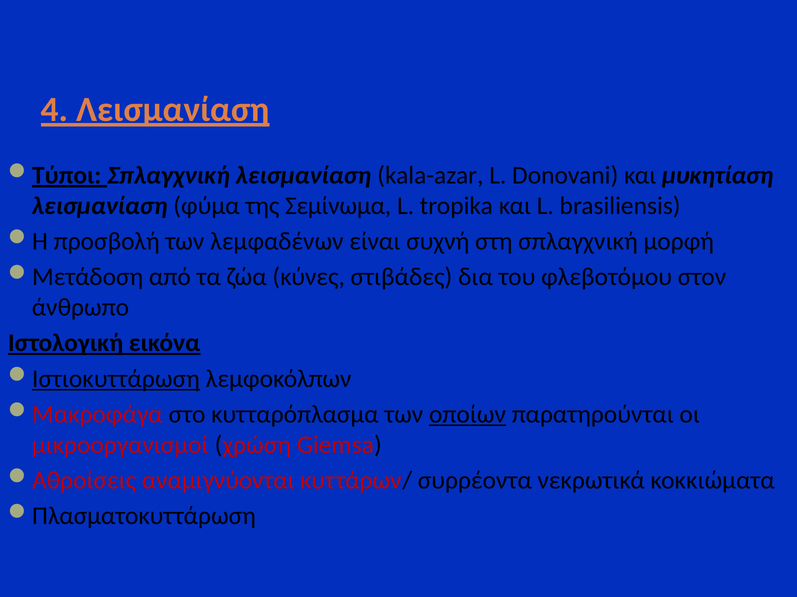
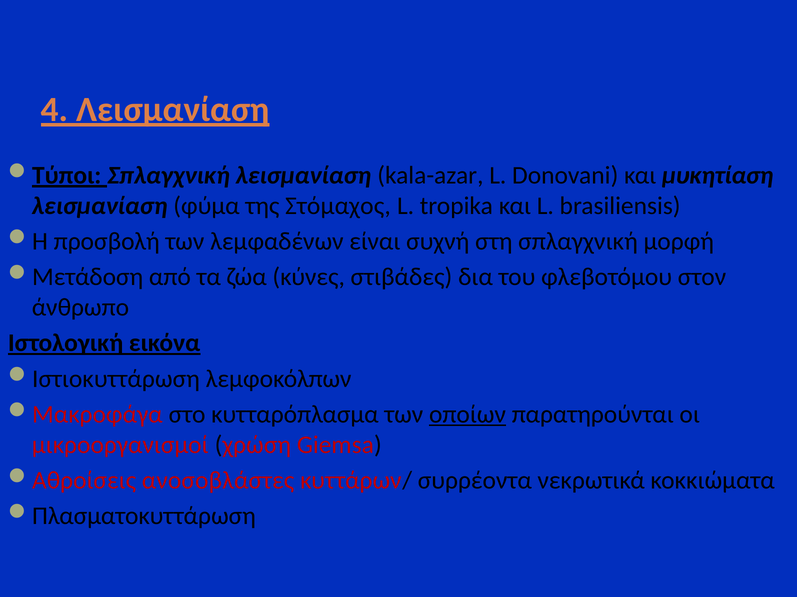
Σεμίνωμα: Σεμίνωμα -> Στόμαχος
Ιστιοκυττάρωση underline: present -> none
αναμιγνύονται: αναμιγνύονται -> ανοσοβλάστες
